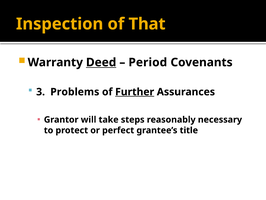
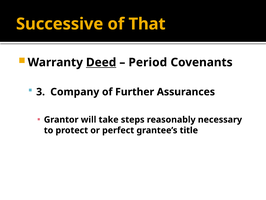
Inspection: Inspection -> Successive
Problems: Problems -> Company
Further underline: present -> none
